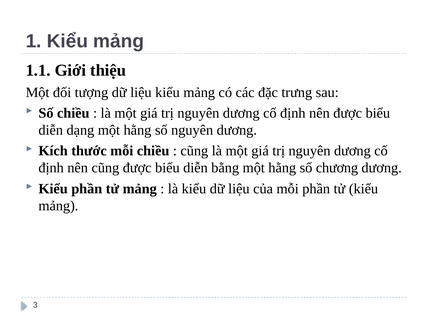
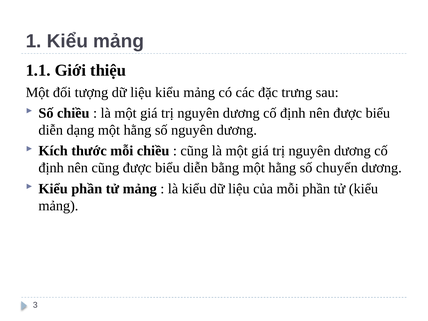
chương: chương -> chuyển
